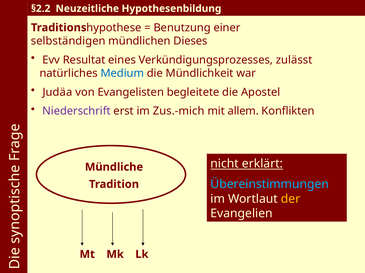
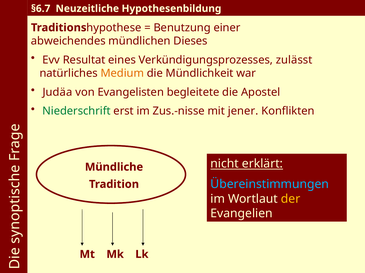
§2.2: §2.2 -> §6.7
selbständigen: selbständigen -> abweichendes
Medium colour: blue -> orange
Niederschrift colour: purple -> green
Zus.-mich: Zus.-mich -> Zus.-nisse
allem: allem -> jener
